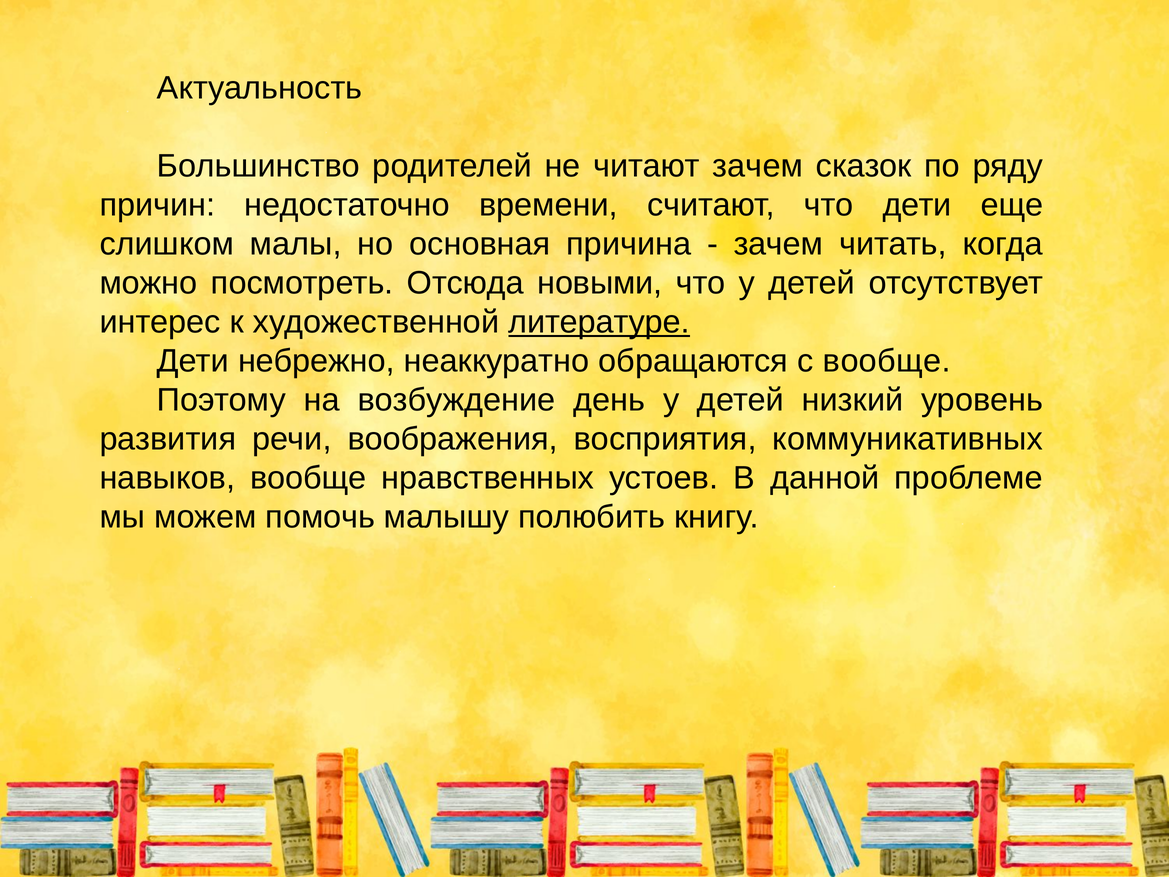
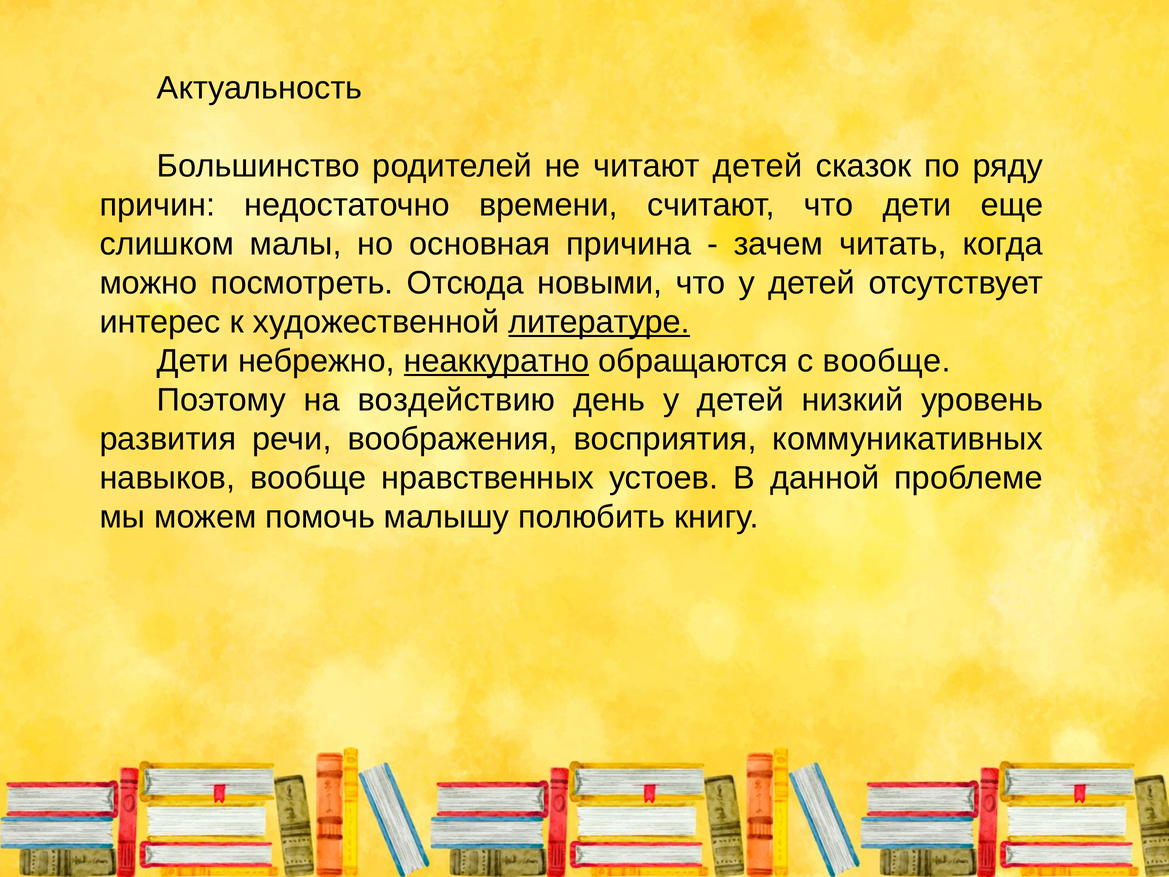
читают зачем: зачем -> детей
неаккуратно underline: none -> present
возбуждение: возбуждение -> воздействию
